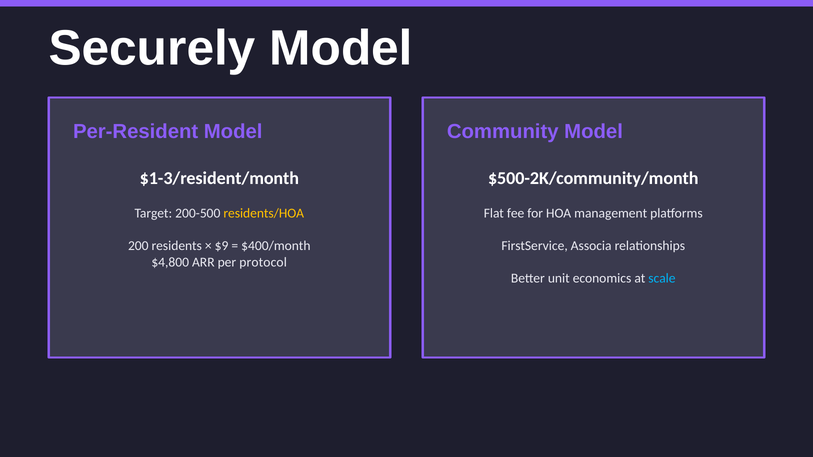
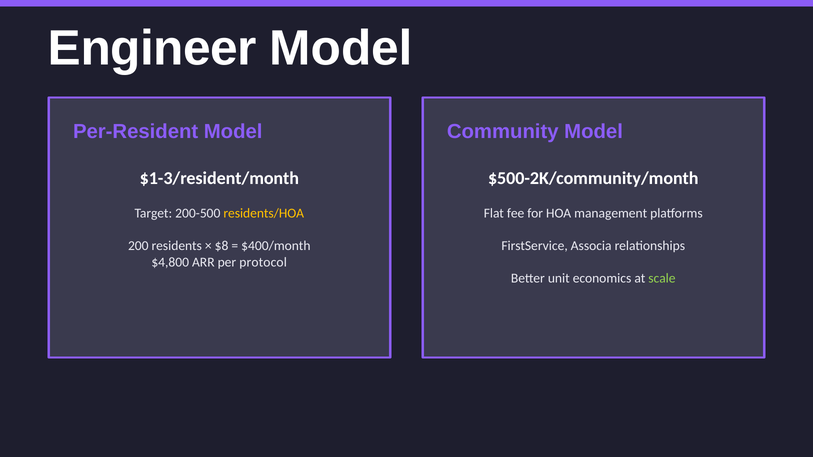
Securely: Securely -> Engineer
$9: $9 -> $8
scale colour: light blue -> light green
